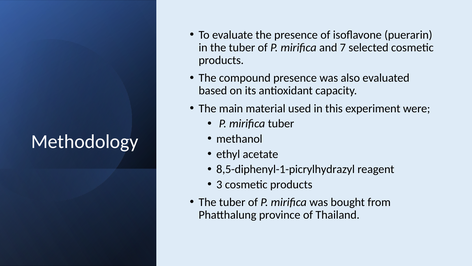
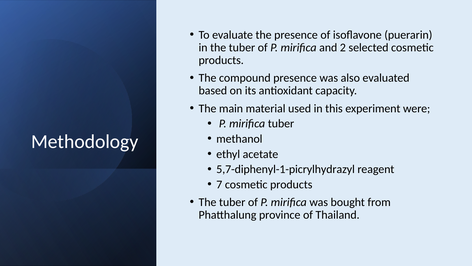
7: 7 -> 2
8,5-diphenyl-1-picrylhydrazyl: 8,5-diphenyl-1-picrylhydrazyl -> 5,7-diphenyl-1-picrylhydrazyl
3: 3 -> 7
